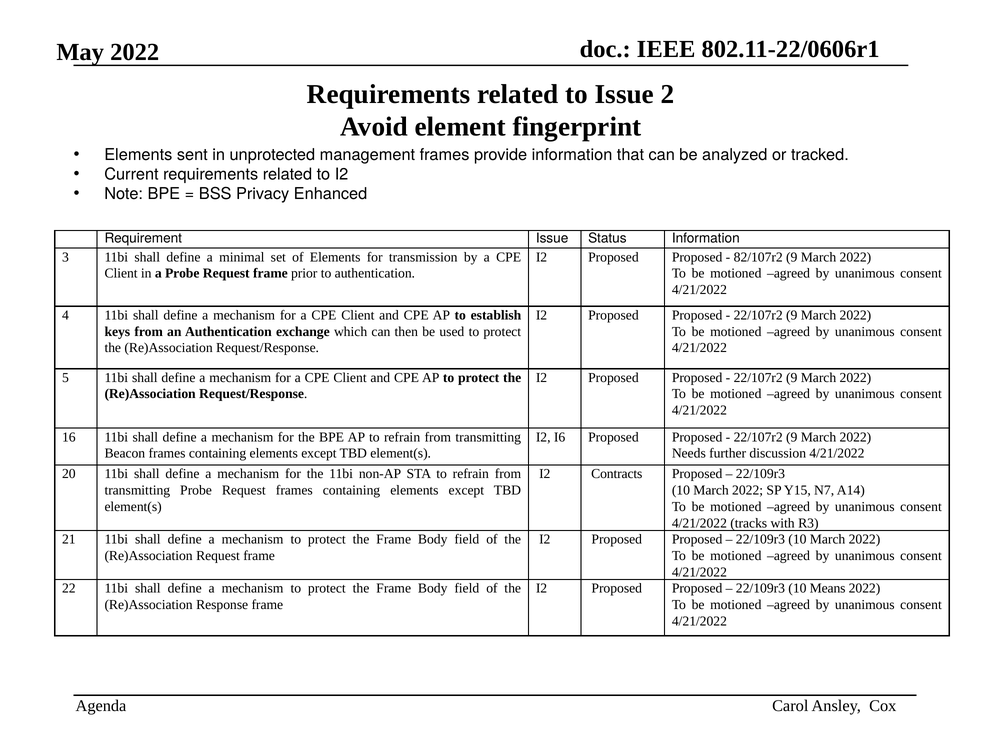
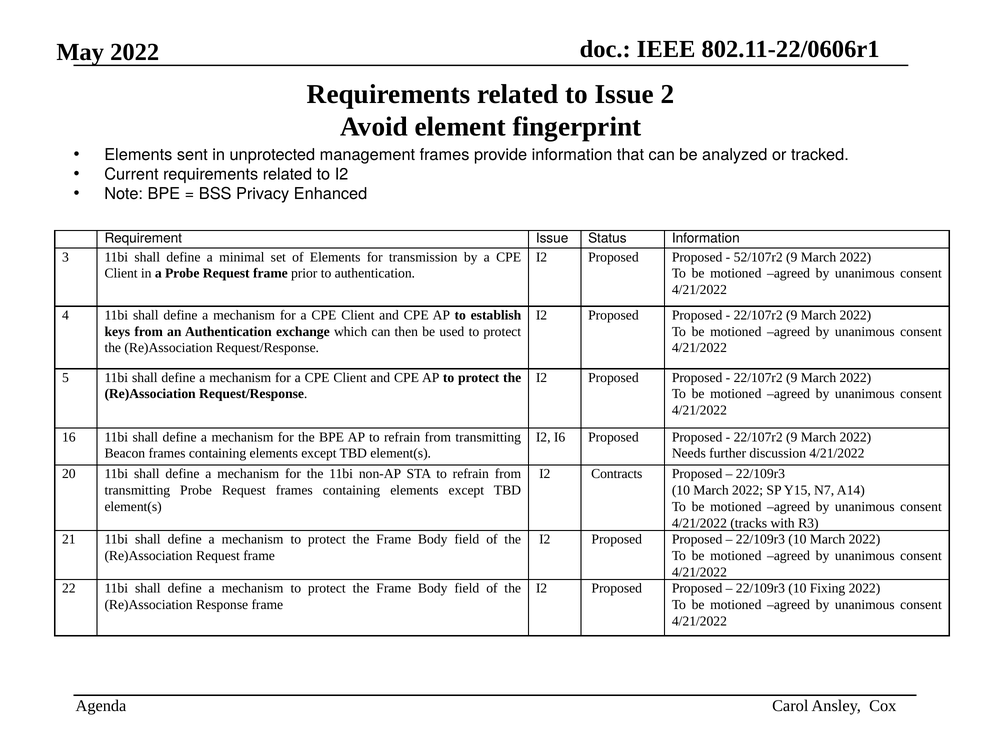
82/107r2: 82/107r2 -> 52/107r2
Means: Means -> Fixing
